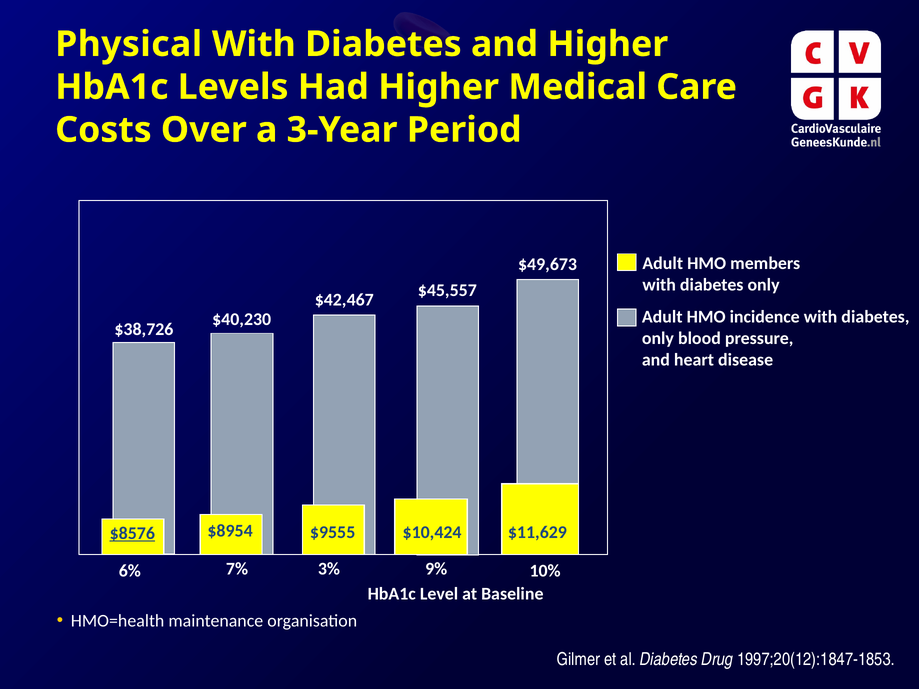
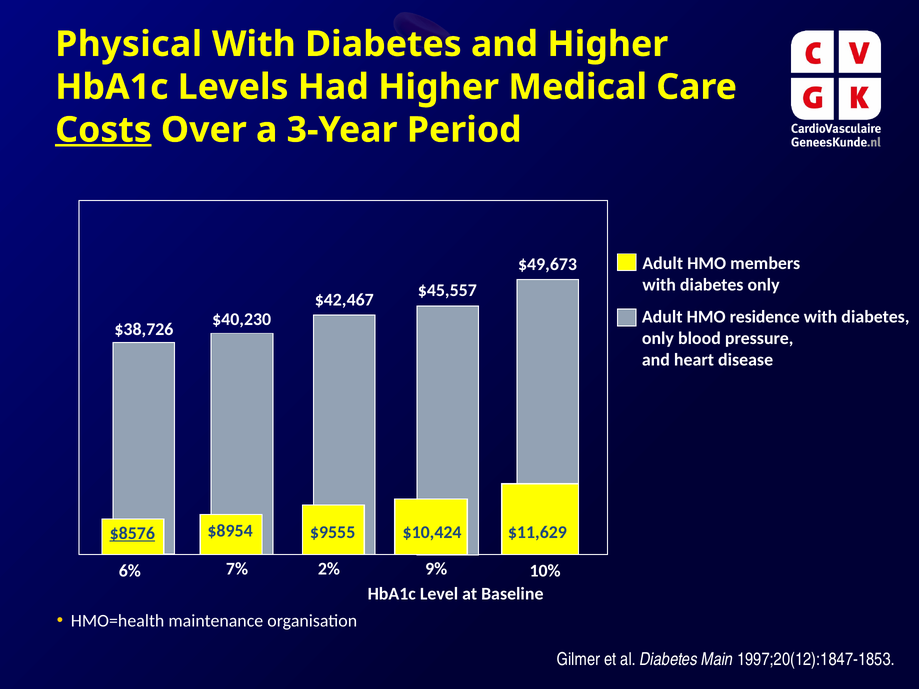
Costs underline: none -> present
incidence: incidence -> residence
3%: 3% -> 2%
Drug: Drug -> Main
